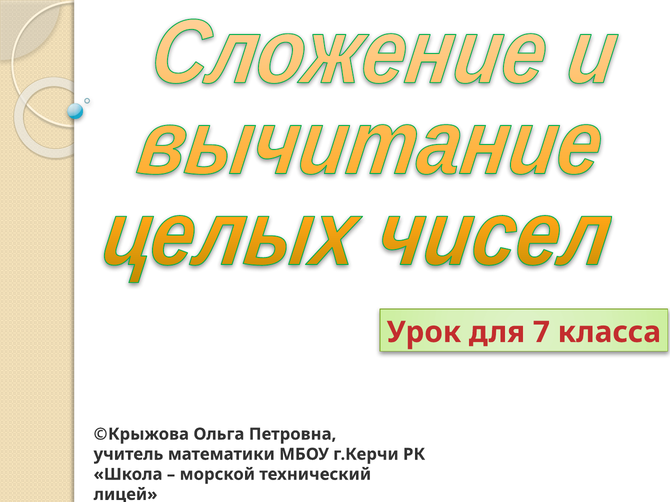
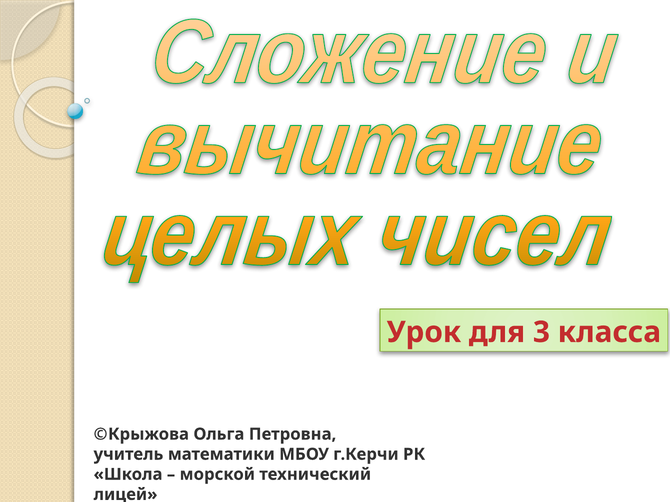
7: 7 -> 3
